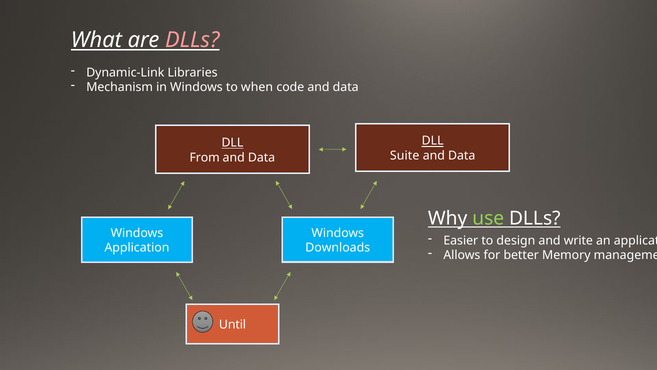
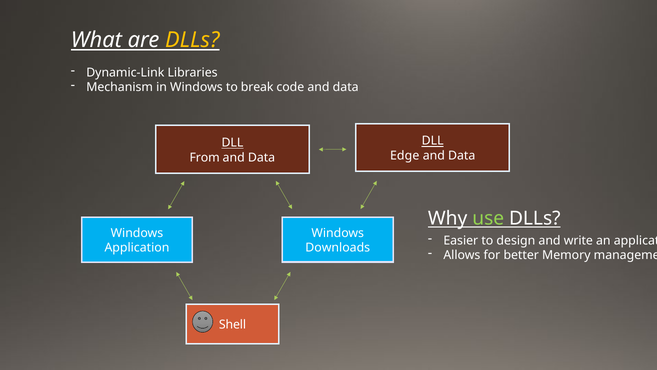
DLLs at (192, 40) colour: pink -> yellow
when: when -> break
Suite: Suite -> Edge
Until: Until -> Shell
